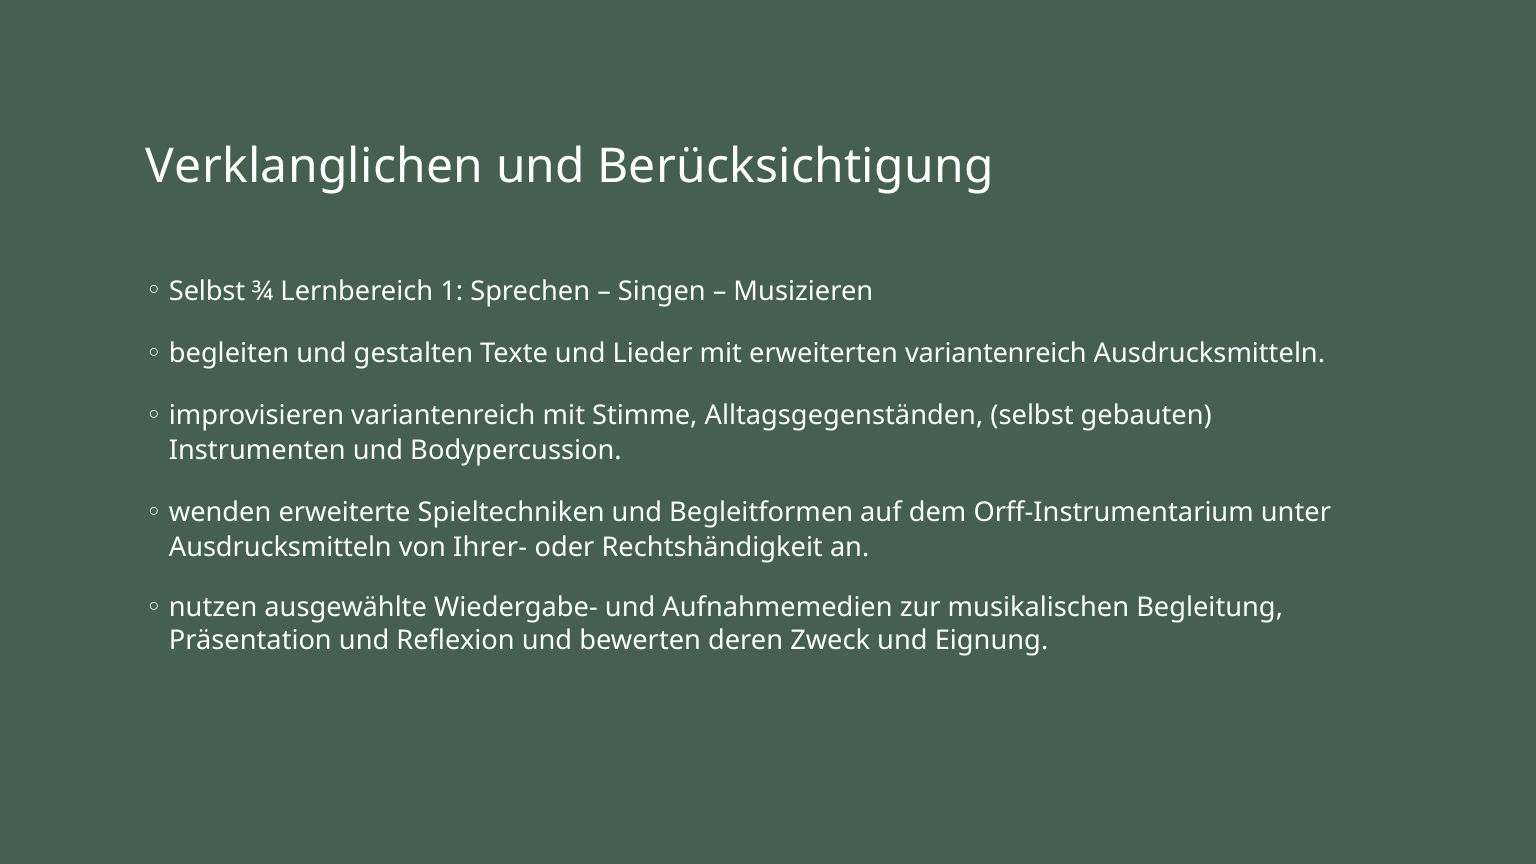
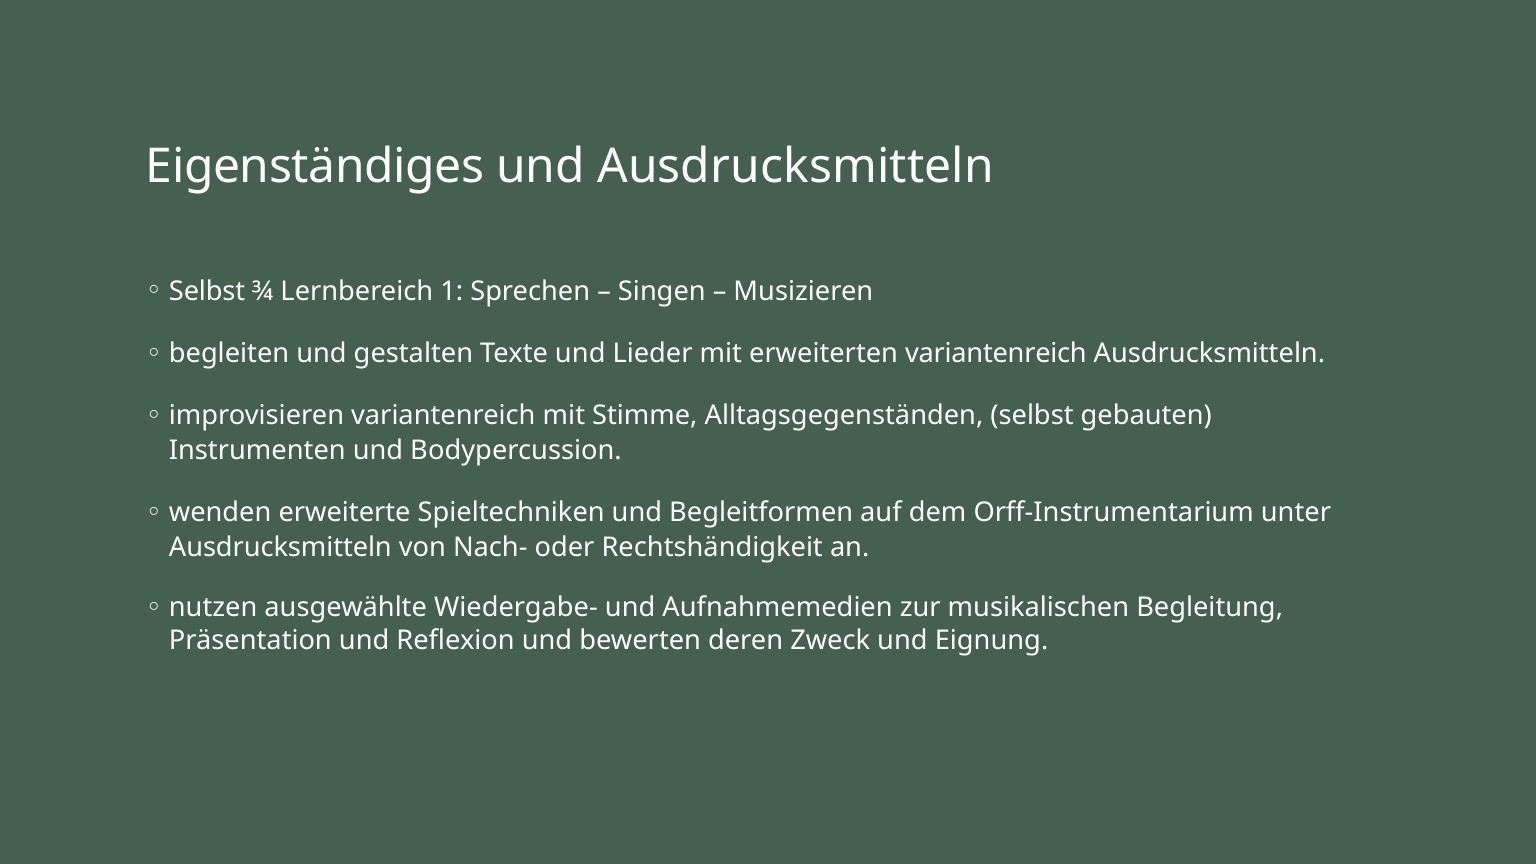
Verklanglichen: Verklanglichen -> Eigenständiges
und Berücksichtigung: Berücksichtigung -> Ausdrucksmitteln
Ihrer-: Ihrer- -> Nach-
